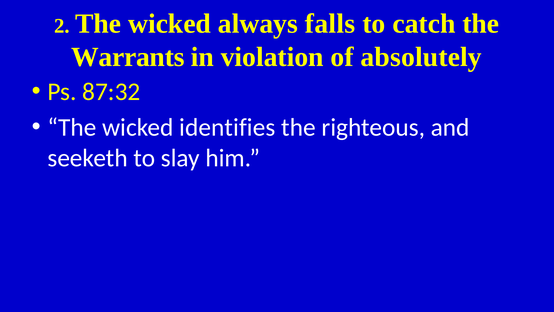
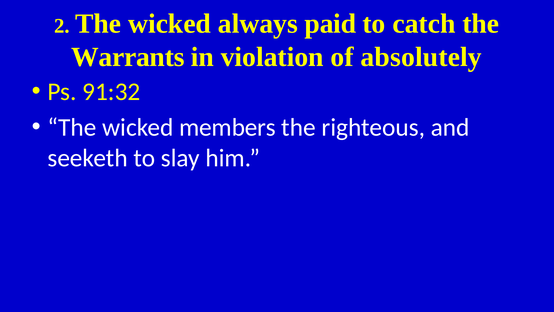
falls: falls -> paid
87:32: 87:32 -> 91:32
identifies: identifies -> members
